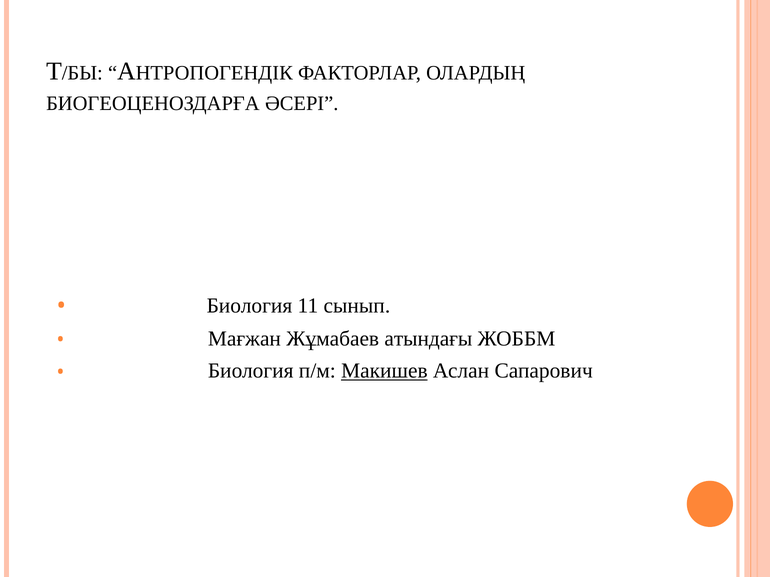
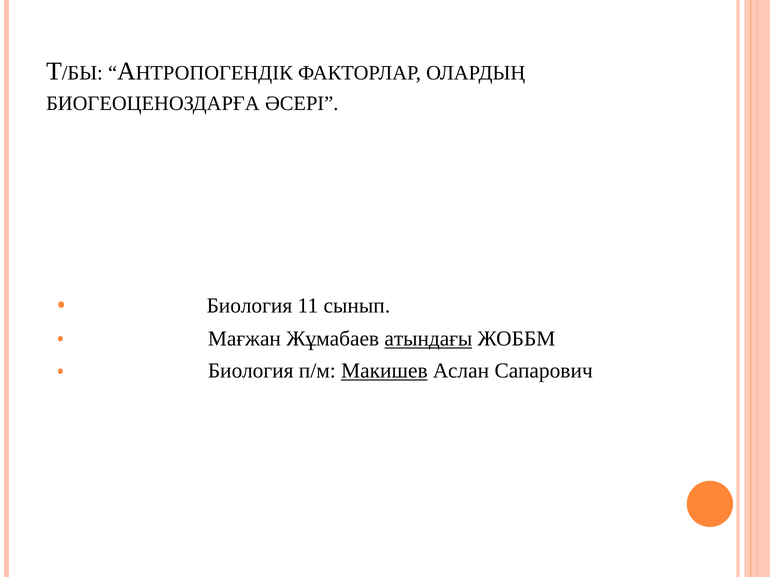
атындағы underline: none -> present
